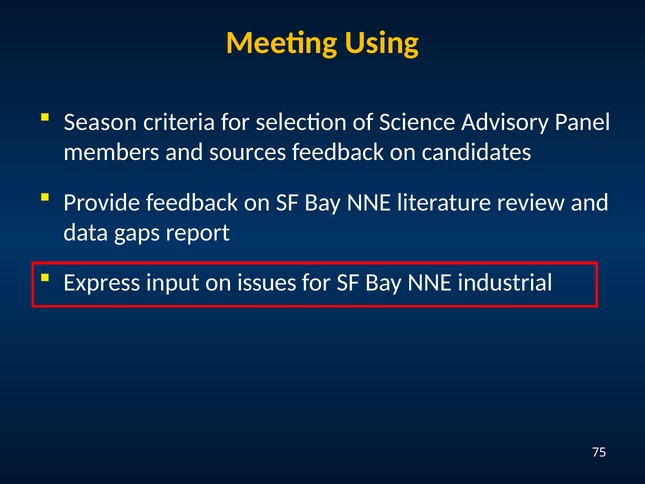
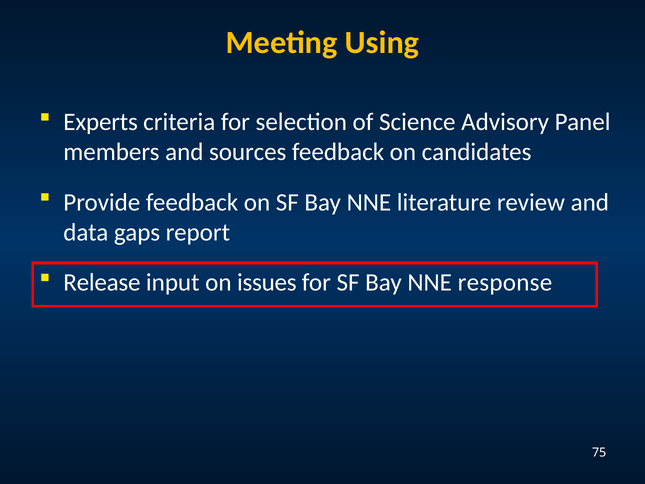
Season: Season -> Experts
Express: Express -> Release
industrial: industrial -> response
